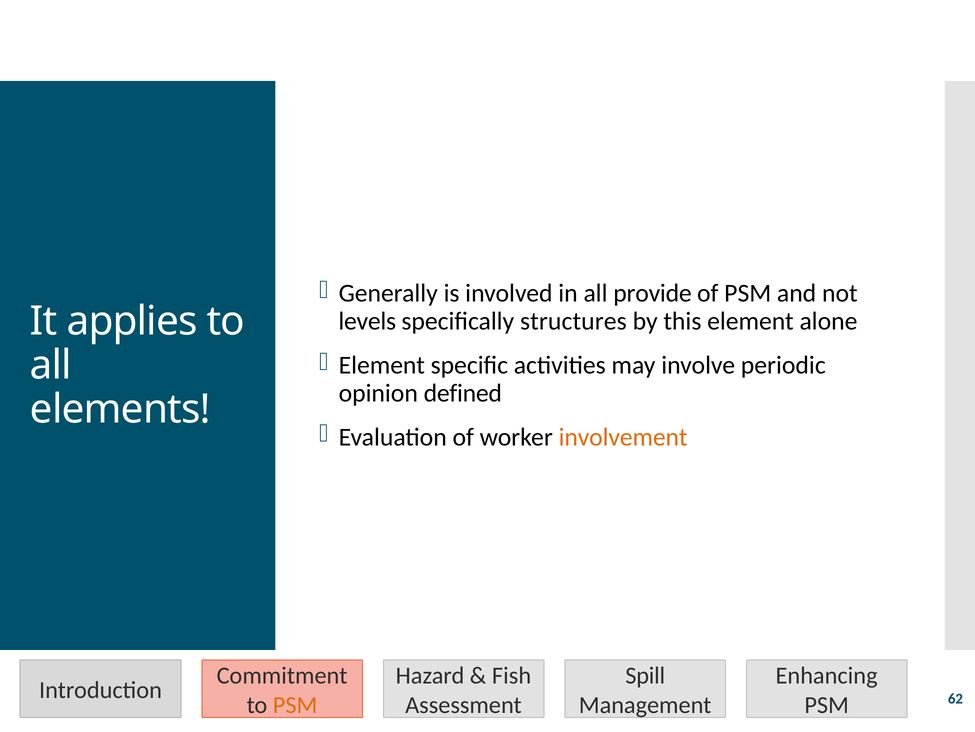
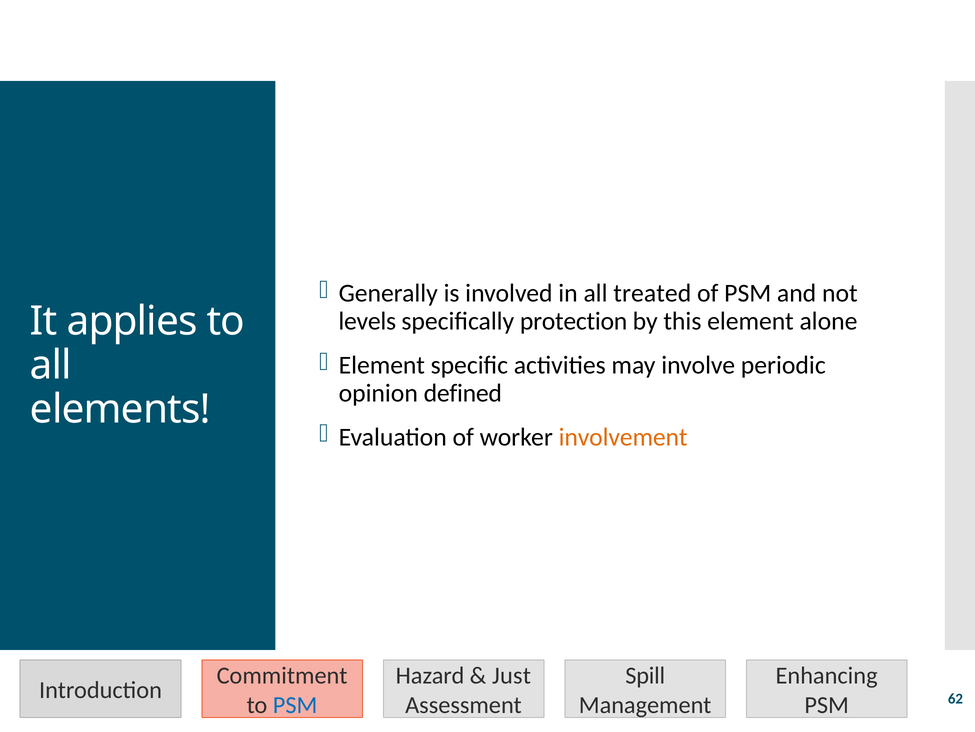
provide: provide -> treated
structures: structures -> protection
Fish: Fish -> Just
PSM at (295, 704) colour: orange -> blue
